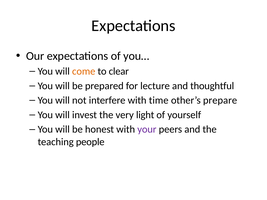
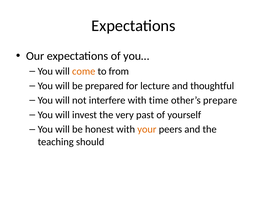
clear: clear -> from
light: light -> past
your colour: purple -> orange
people: people -> should
